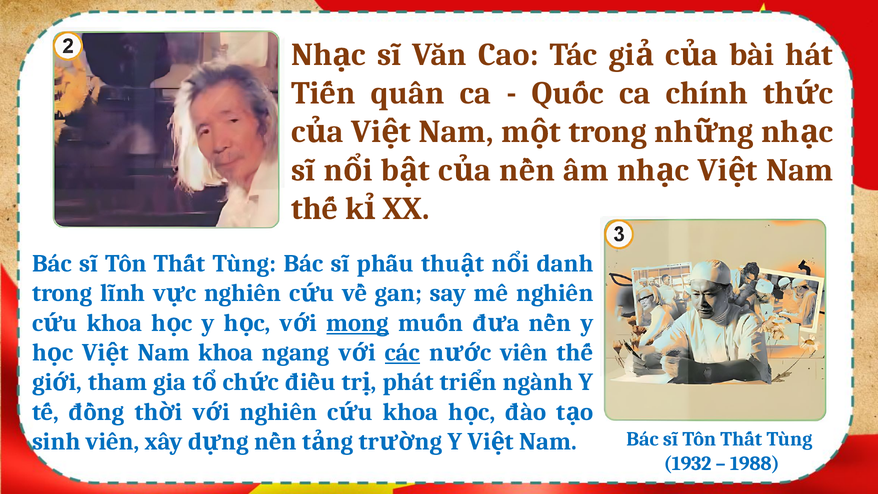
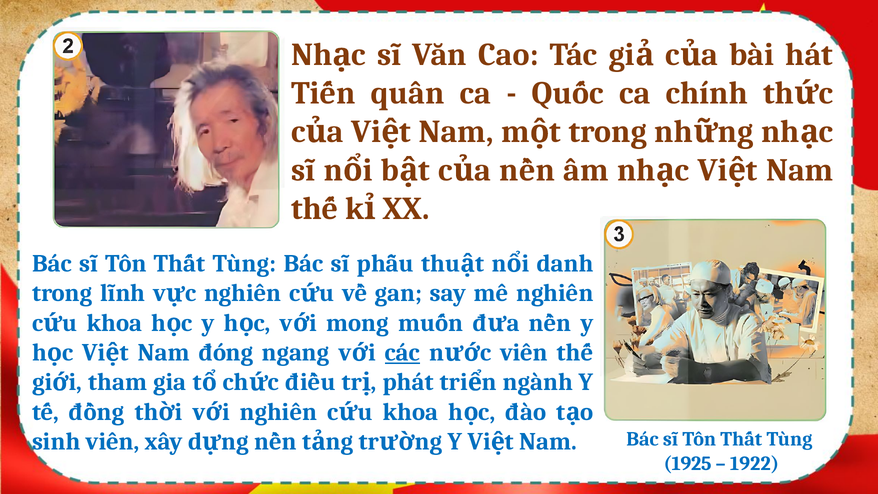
mong underline: present -> none
Nam khoa: khoa -> đóng
1932: 1932 -> 1925
1988: 1988 -> 1922
